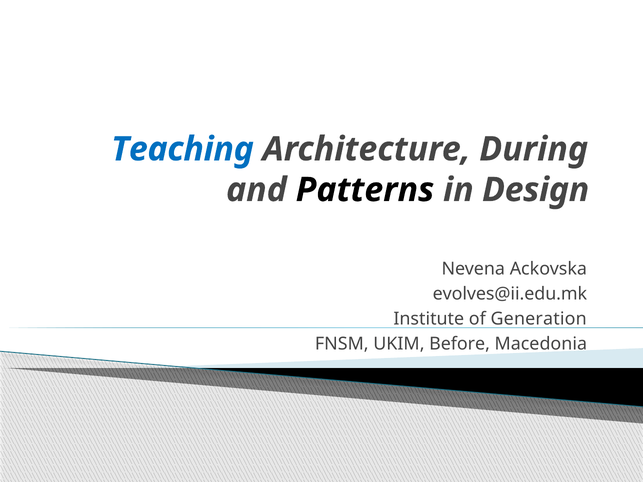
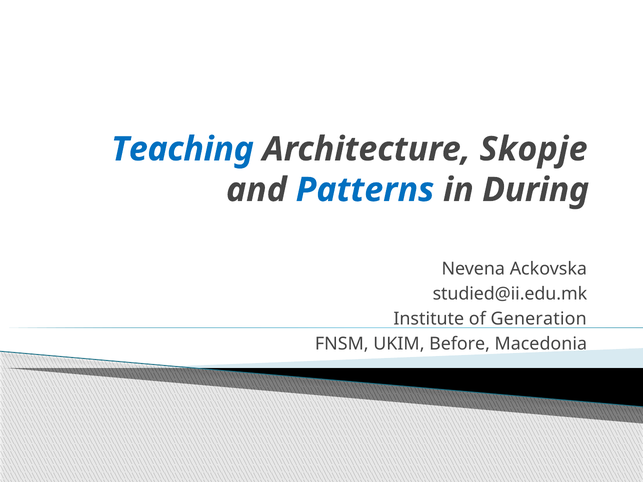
During: During -> Skopje
Patterns colour: black -> blue
Design: Design -> During
evolves@ii.edu.mk: evolves@ii.edu.mk -> studied@ii.edu.mk
